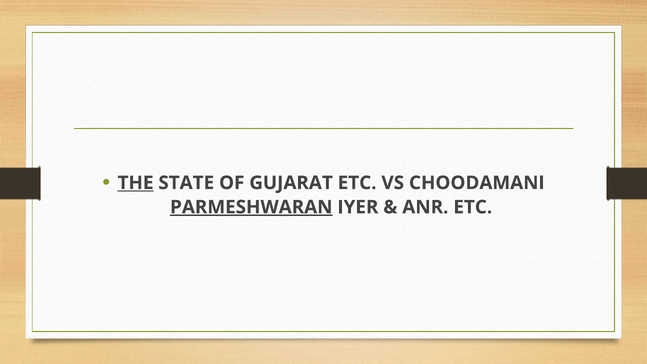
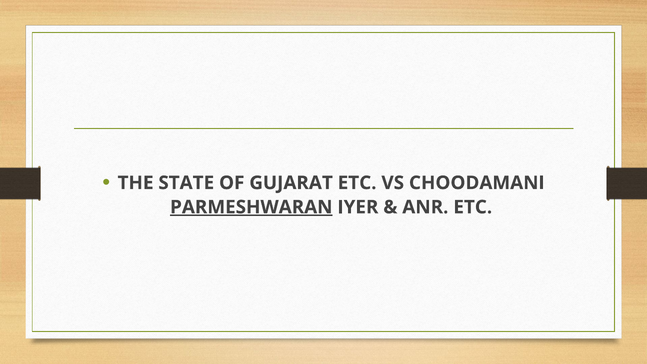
THE underline: present -> none
